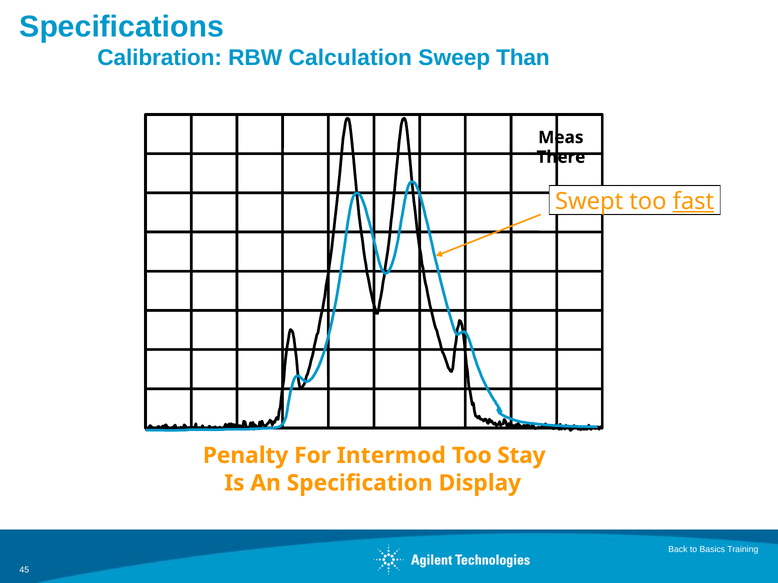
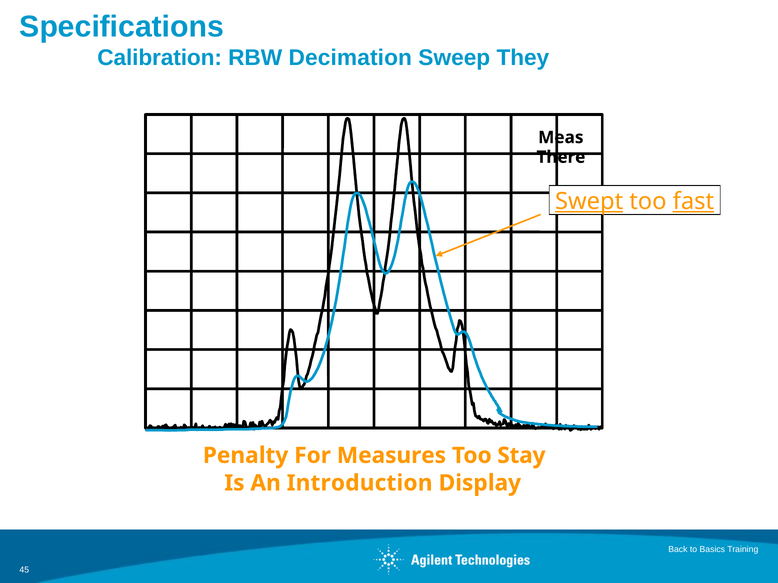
Calculation: Calculation -> Decimation
Than: Than -> They
Swept underline: none -> present
Intermod: Intermod -> Measures
Specification: Specification -> Introduction
